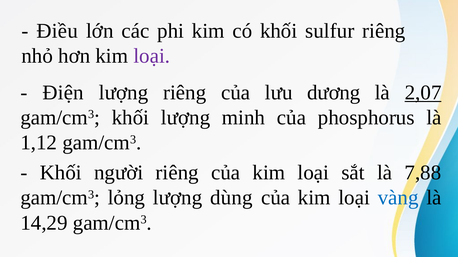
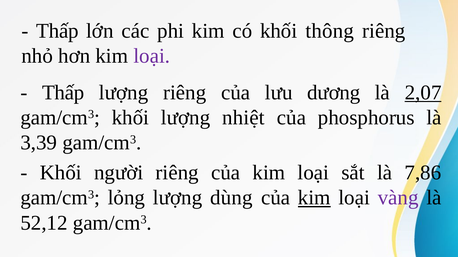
Điều at (57, 31): Điều -> Thấp
sulfur: sulfur -> thông
Điện at (63, 93): Điện -> Thấp
minh: minh -> nhiệt
1,12: 1,12 -> 3,39
7,88: 7,88 -> 7,86
kim at (314, 198) underline: none -> present
vàng colour: blue -> purple
14,29: 14,29 -> 52,12
